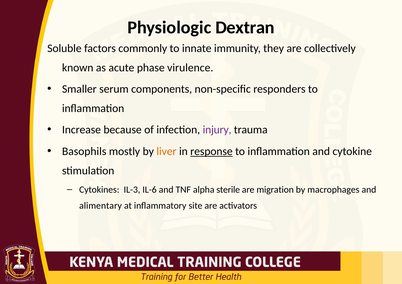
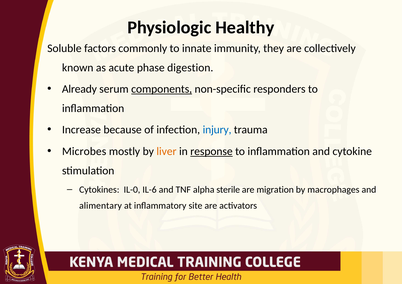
Dextran: Dextran -> Healthy
virulence: virulence -> digestion
Smaller: Smaller -> Already
components underline: none -> present
injury colour: purple -> blue
Basophils: Basophils -> Microbes
IL-3: IL-3 -> IL-0
